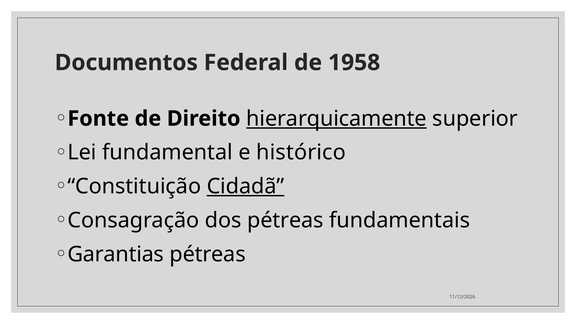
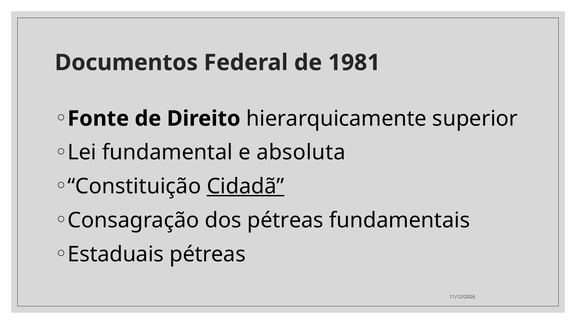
1958: 1958 -> 1981
hierarquicamente underline: present -> none
histórico: histórico -> absoluta
Garantias: Garantias -> Estaduais
